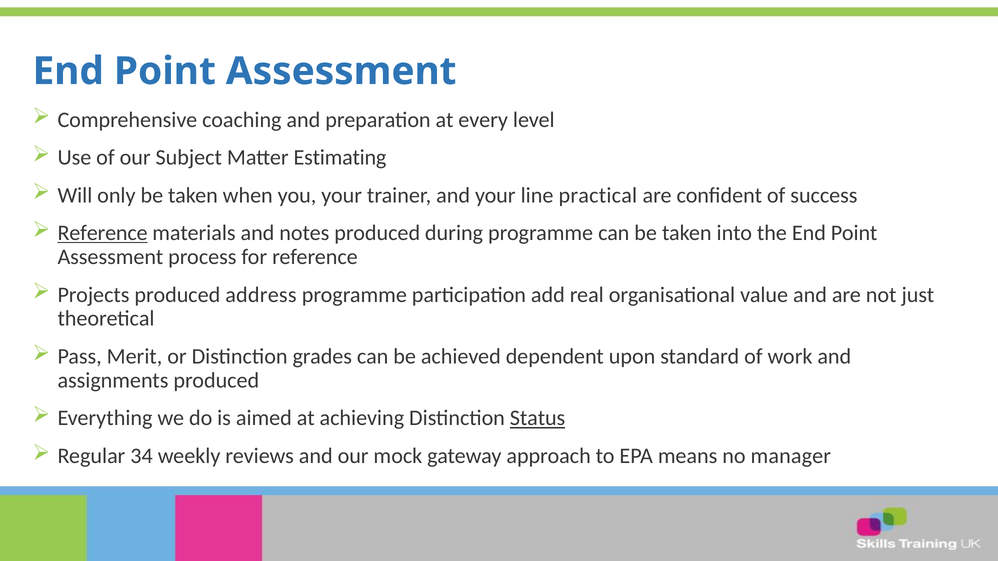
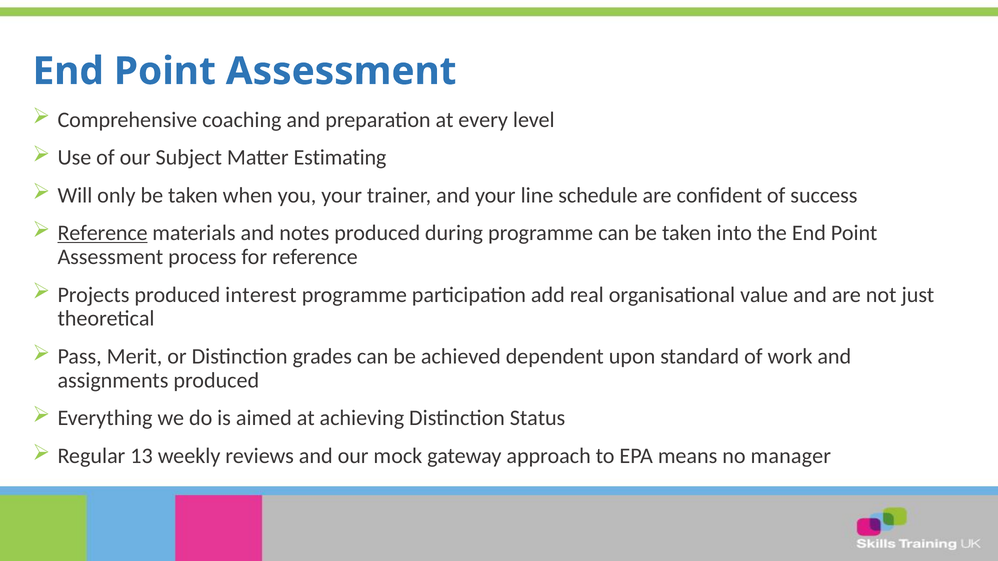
practical: practical -> schedule
address: address -> interest
Status underline: present -> none
34: 34 -> 13
